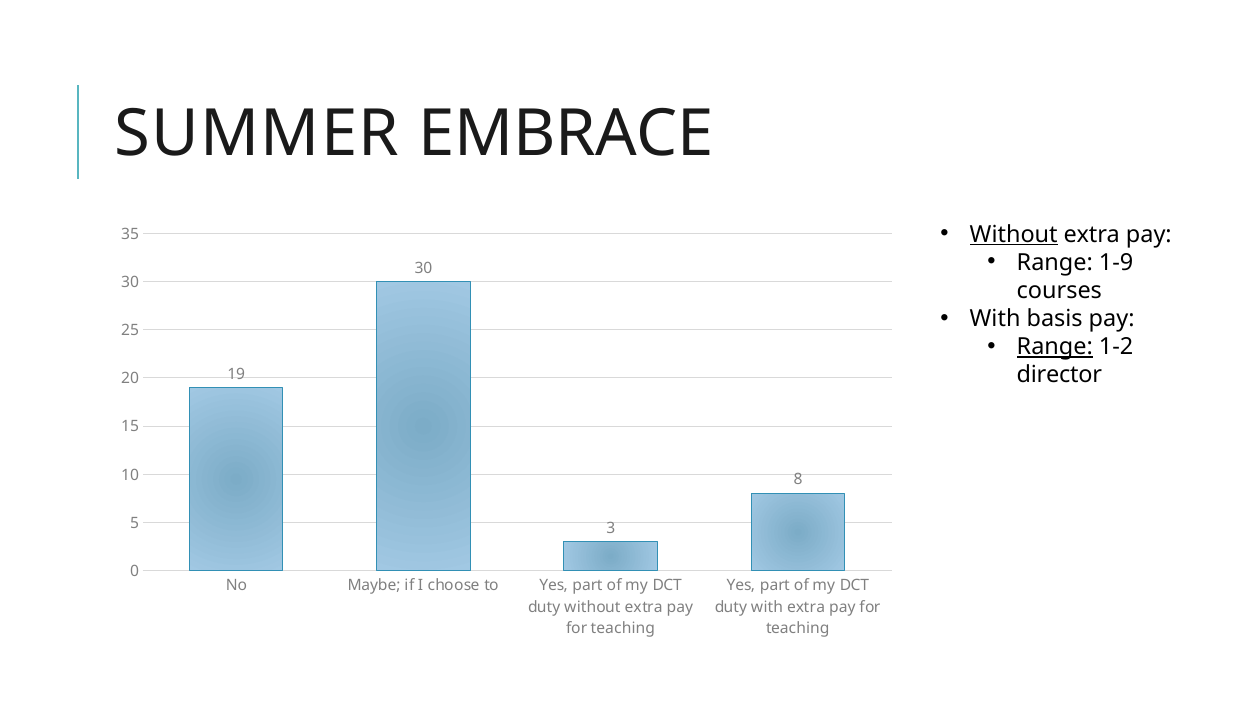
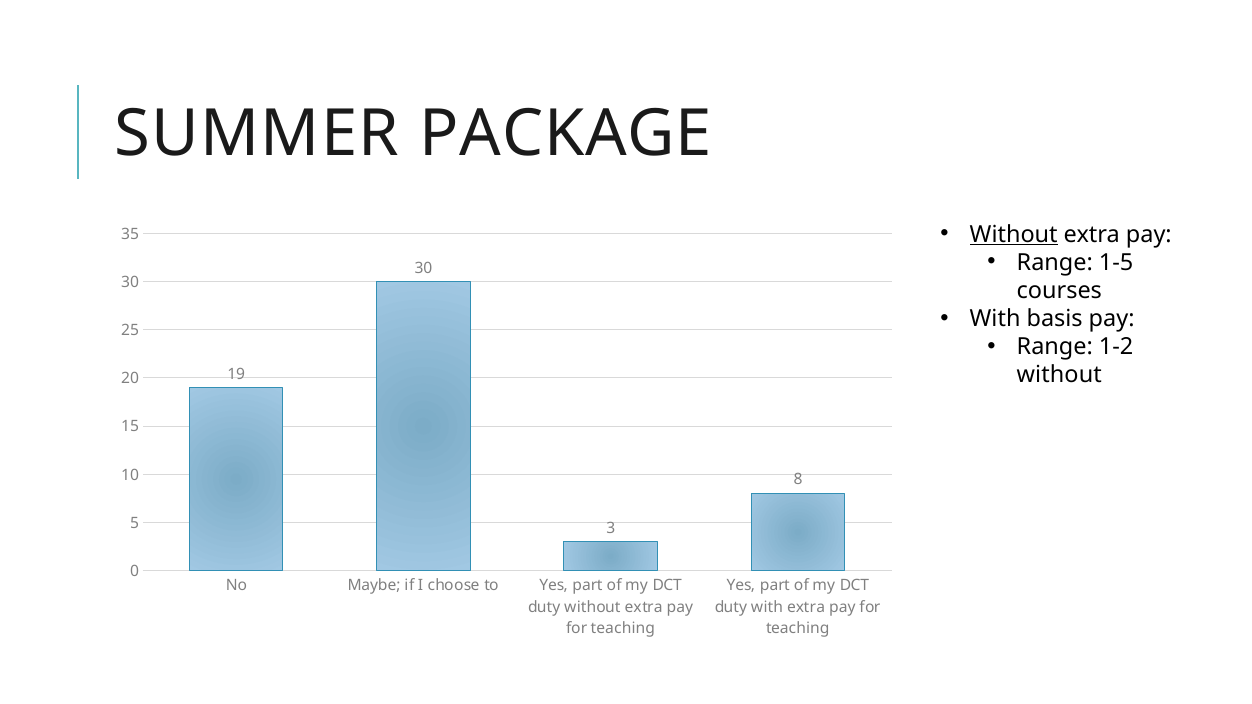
EMBRACE: EMBRACE -> PACKAGE
1-9: 1-9 -> 1-5
Range at (1055, 347) underline: present -> none
director at (1059, 375): director -> without
